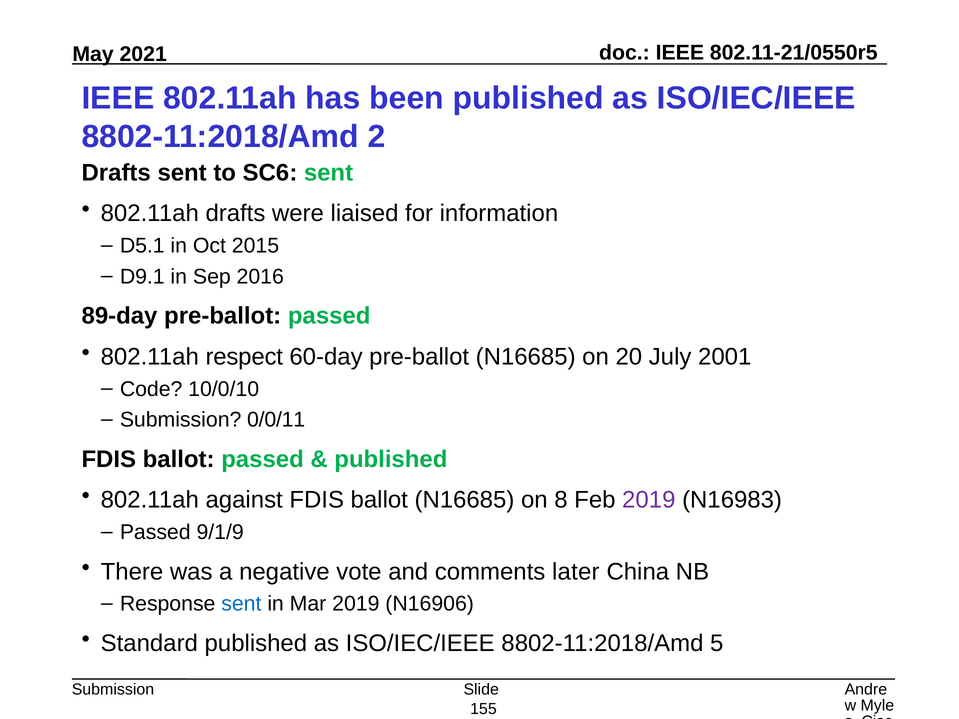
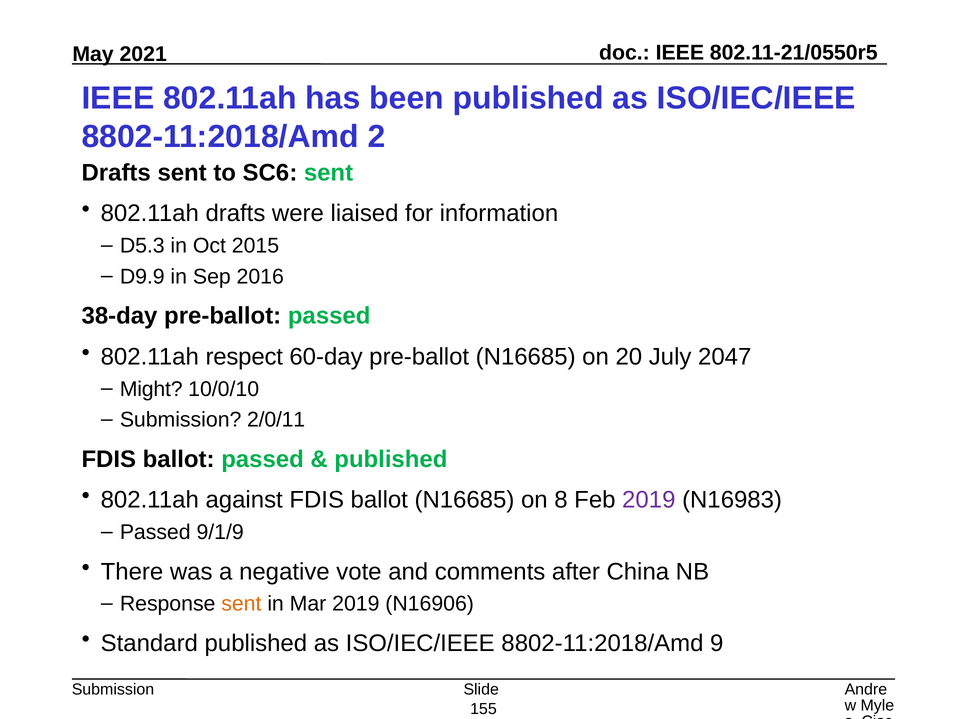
D5.1: D5.1 -> D5.3
D9.1: D9.1 -> D9.9
89-day: 89-day -> 38-day
2001: 2001 -> 2047
Code: Code -> Might
0/0/11: 0/0/11 -> 2/0/11
later: later -> after
sent at (241, 604) colour: blue -> orange
5: 5 -> 9
